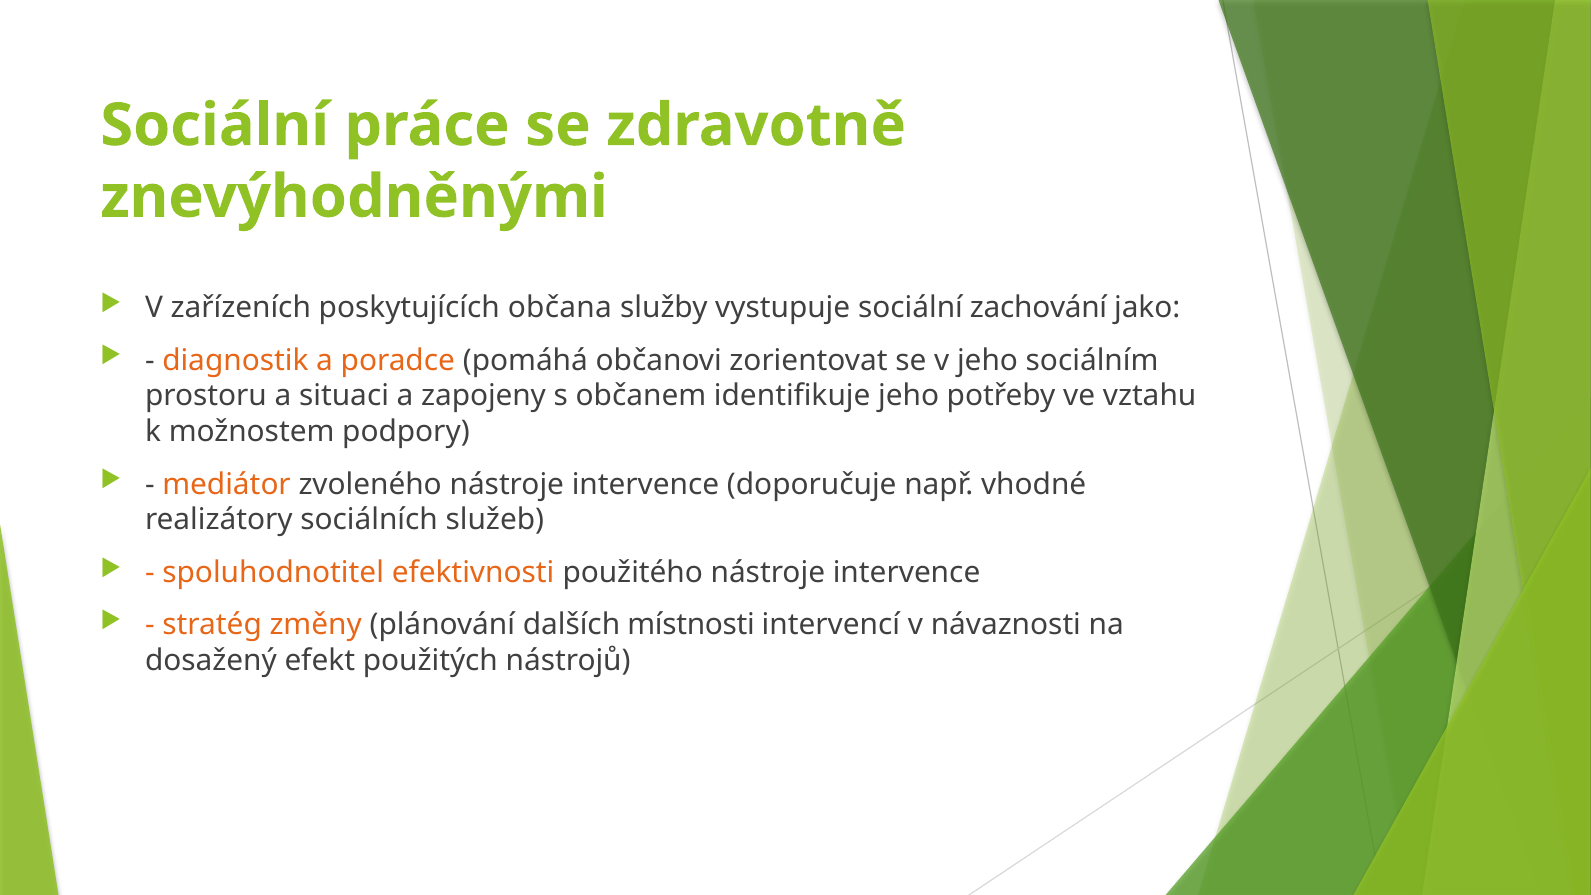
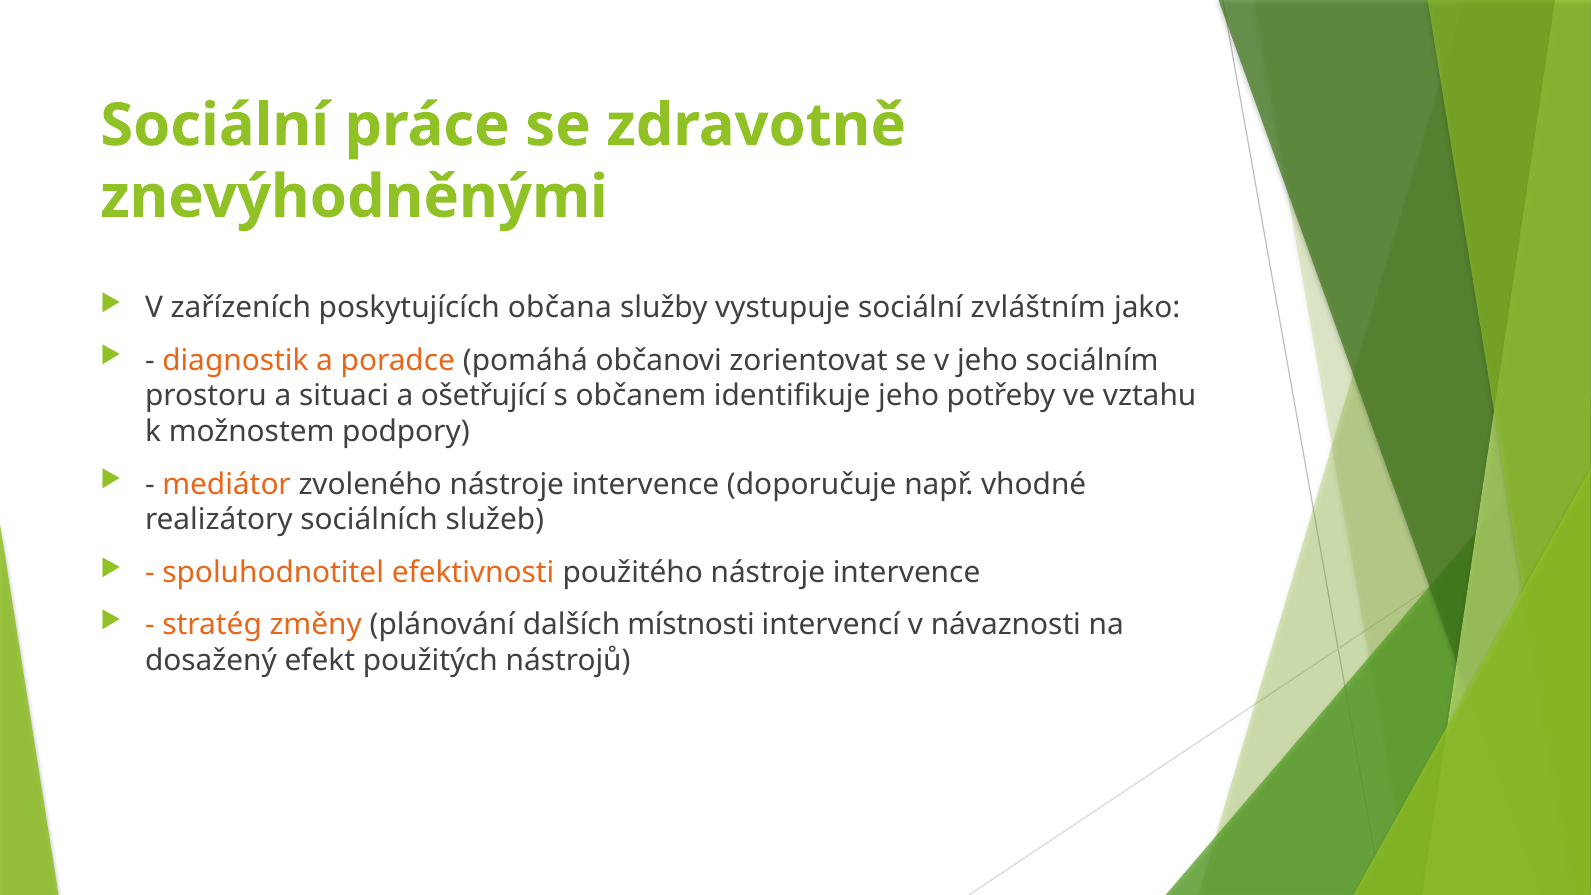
zachování: zachování -> zvláštním
zapojeny: zapojeny -> ošetřující
